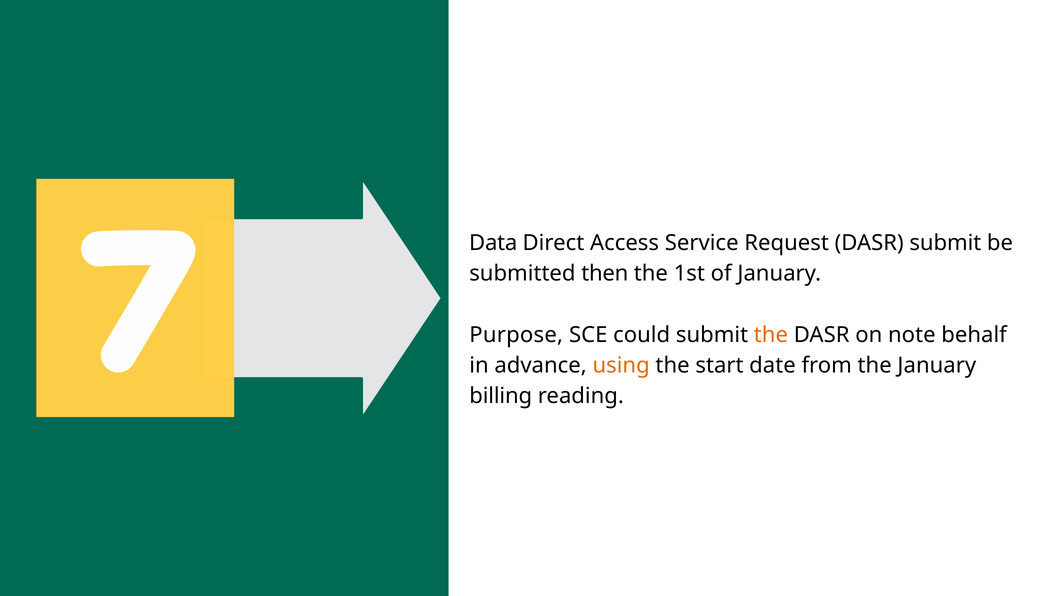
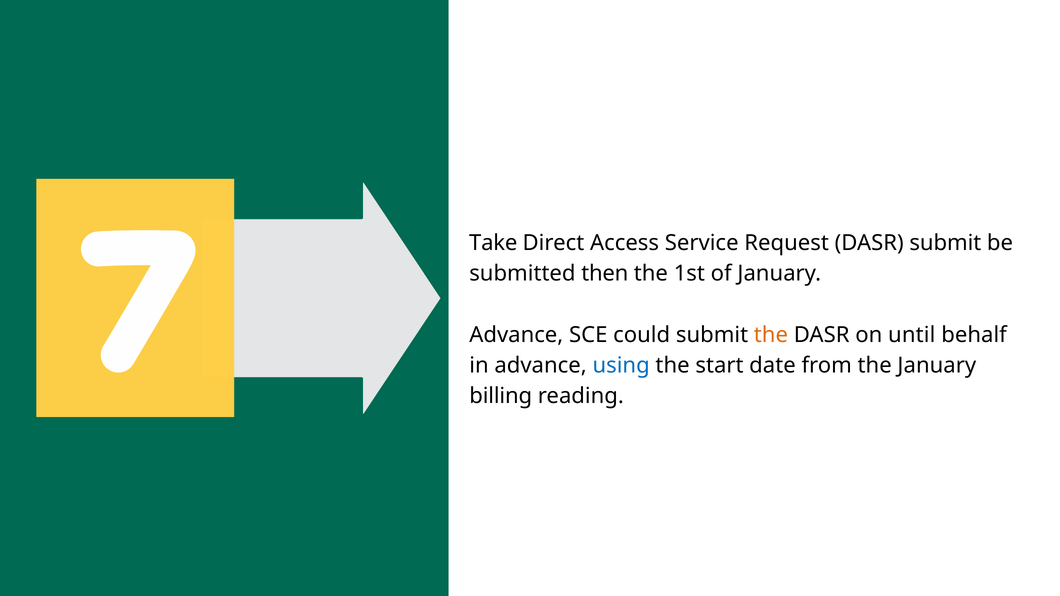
Data: Data -> Take
Purpose at (516, 335): Purpose -> Advance
note: note -> until
using colour: orange -> blue
